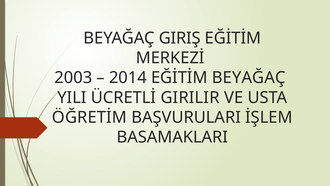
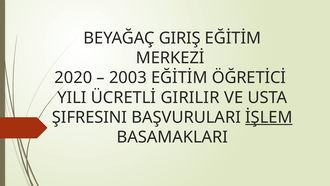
2003: 2003 -> 2020
2014: 2014 -> 2003
EĞİTİM BEYAĞAÇ: BEYAĞAÇ -> ÖĞRETİCİ
ÖĞRETİM: ÖĞRETİM -> ŞIFRESINI
İŞLEM underline: none -> present
